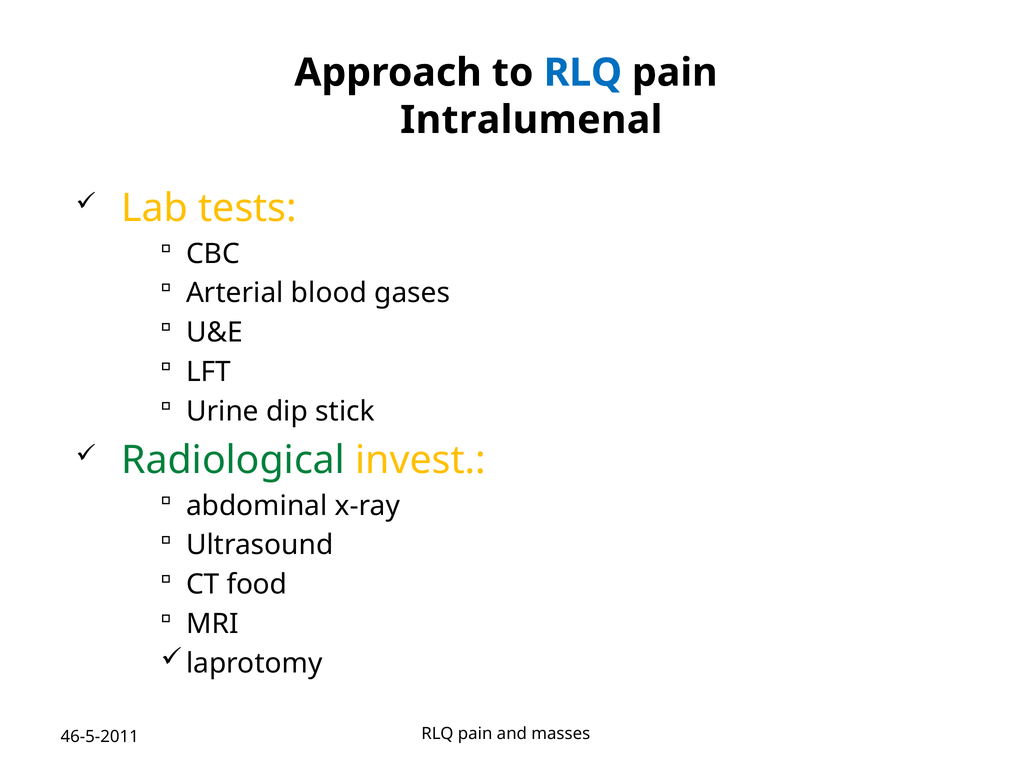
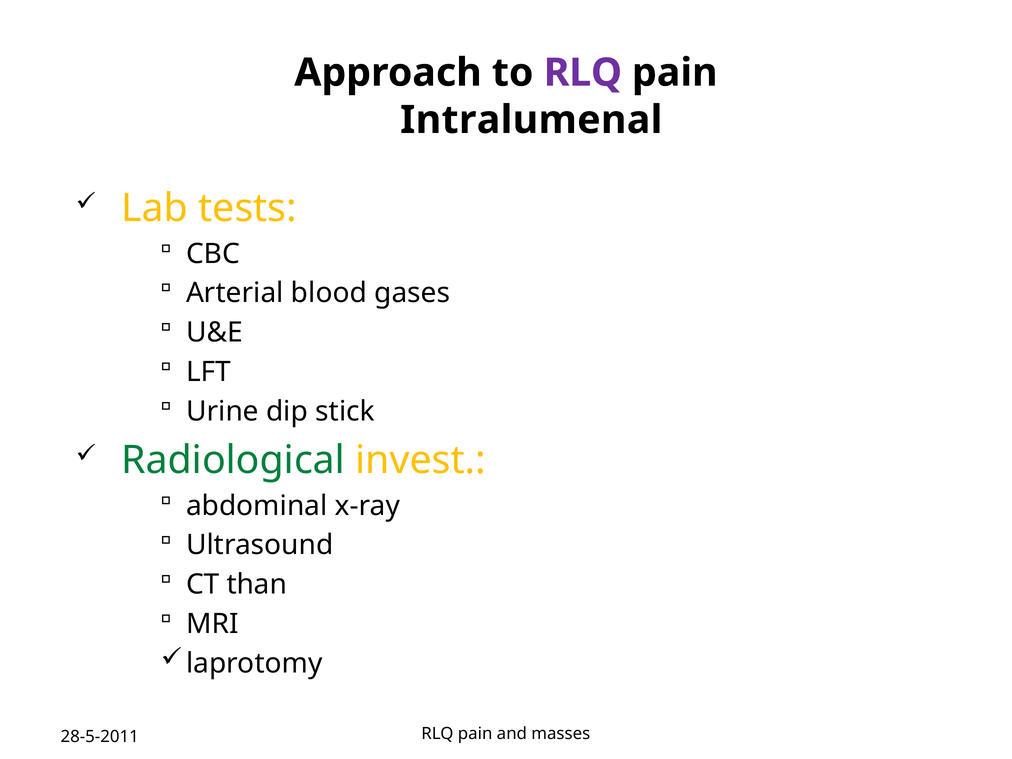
RLQ at (583, 73) colour: blue -> purple
food: food -> than
46-5-2011: 46-5-2011 -> 28-5-2011
